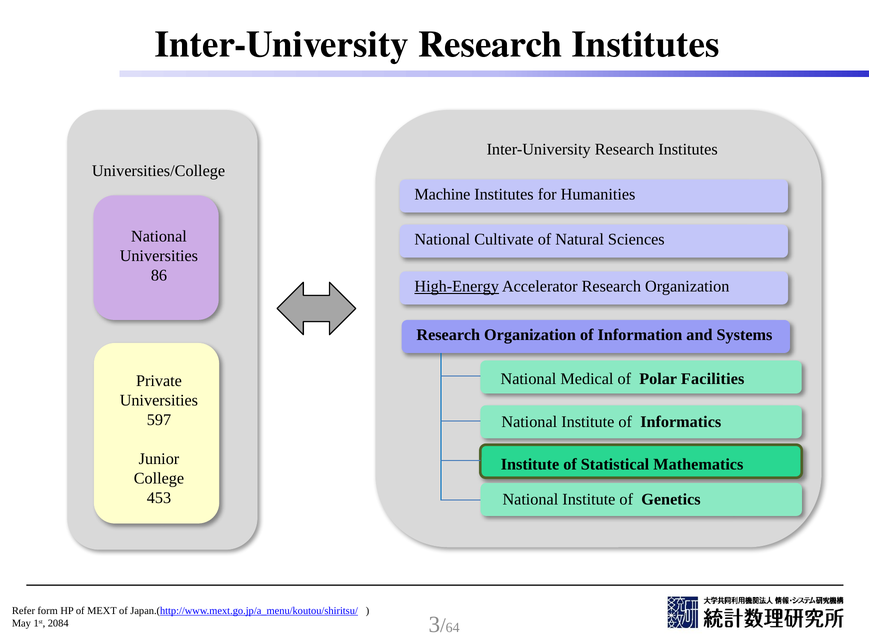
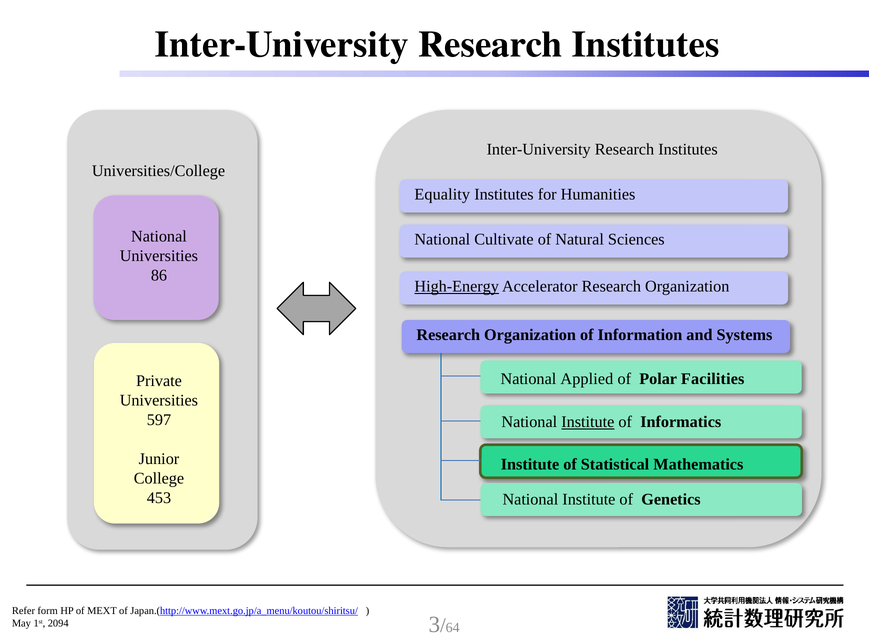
Machine: Machine -> Equality
Medical: Medical -> Applied
Institute at (588, 422) underline: none -> present
2084: 2084 -> 2094
